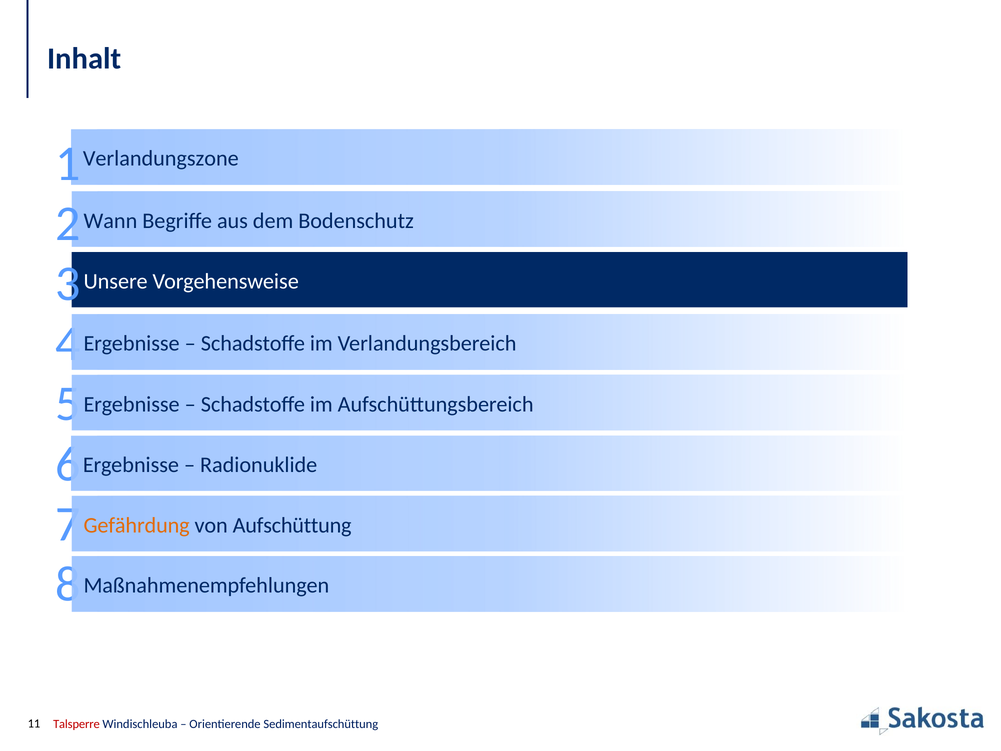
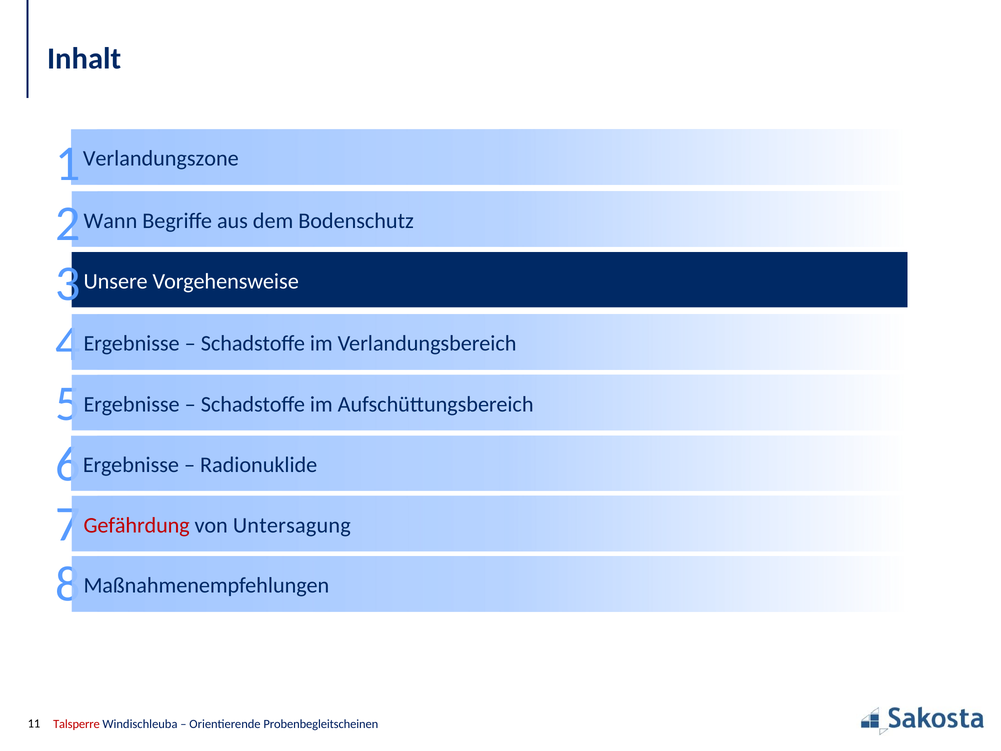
Gefährdung colour: orange -> red
Aufschüttung: Aufschüttung -> Untersagung
Sedimentaufschüttung: Sedimentaufschüttung -> Probenbegleitscheinen
